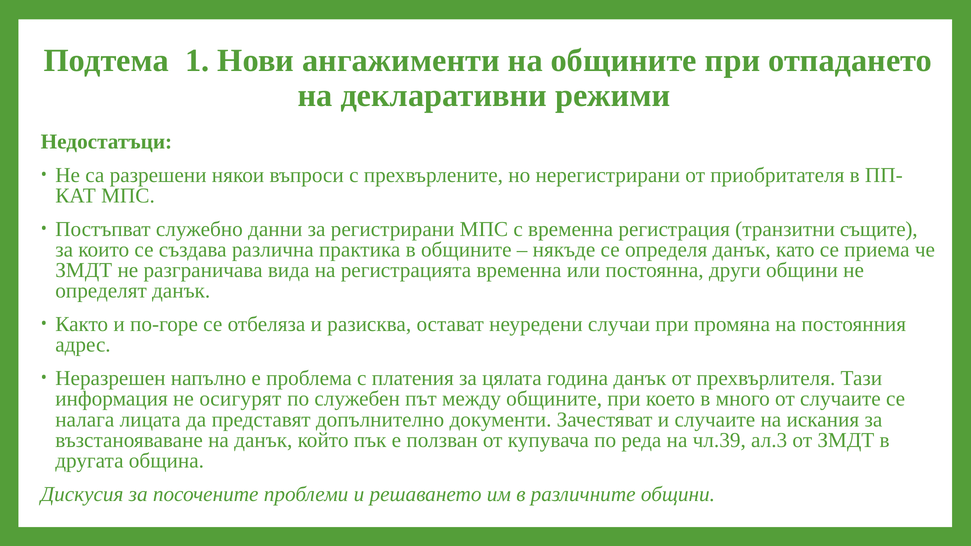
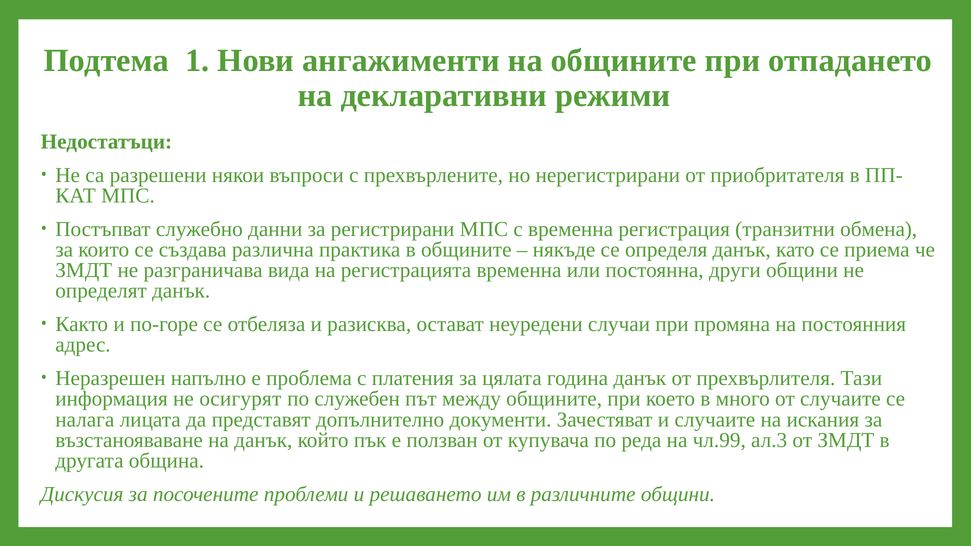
същите: същите -> обмена
чл.39: чл.39 -> чл.99
